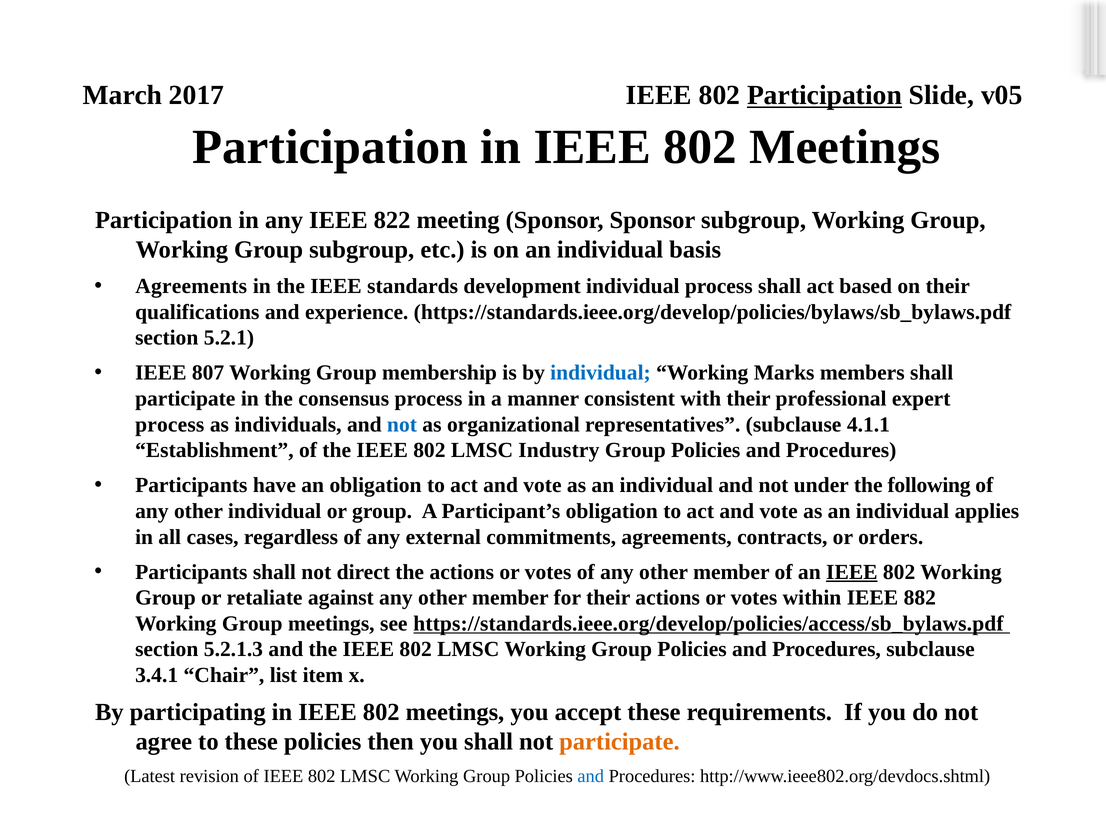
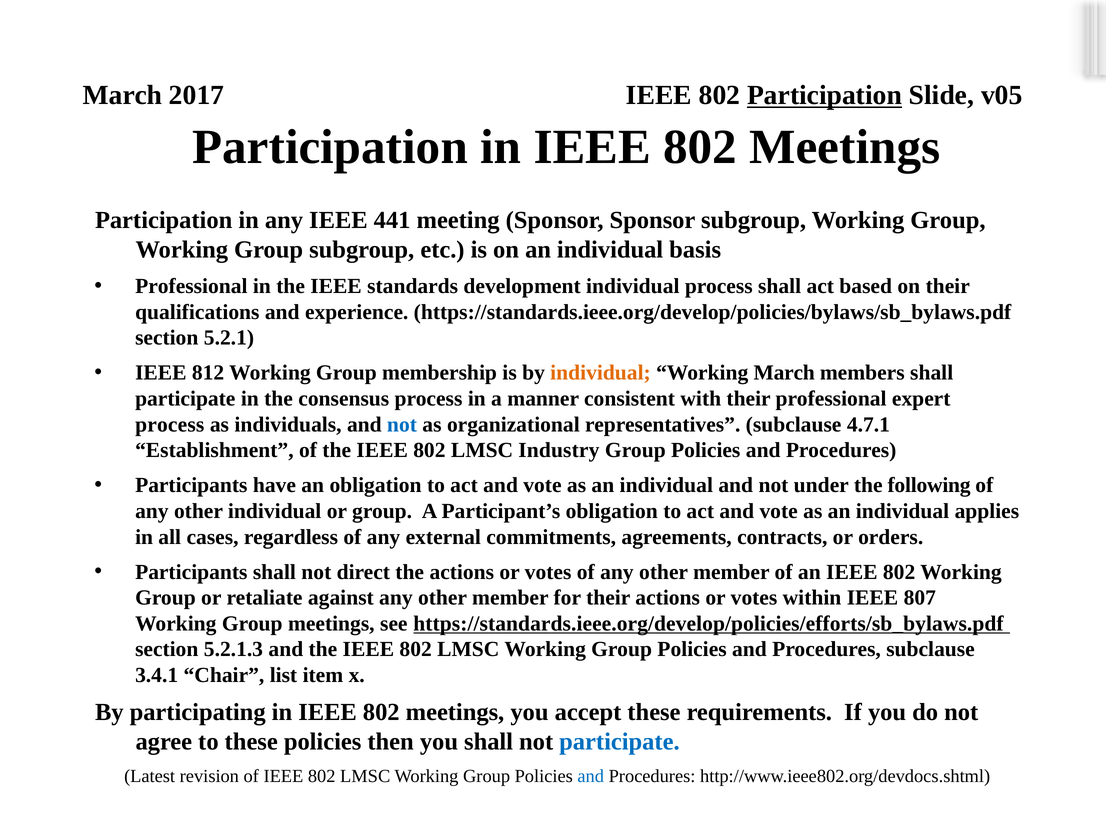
822: 822 -> 441
Agreements at (191, 286): Agreements -> Professional
807: 807 -> 812
individual at (600, 373) colour: blue -> orange
Working Marks: Marks -> March
4.1.1: 4.1.1 -> 4.7.1
IEEE at (852, 572) underline: present -> none
882: 882 -> 807
https://standards.ieee.org/develop/policies/access/sb_bylaws.pdf: https://standards.ieee.org/develop/policies/access/sb_bylaws.pdf -> https://standards.ieee.org/develop/policies/efforts/sb_bylaws.pdf
participate at (619, 742) colour: orange -> blue
